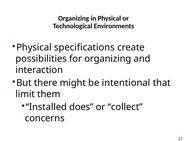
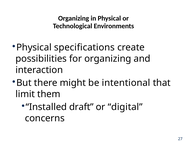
does: does -> draft
collect: collect -> digital
